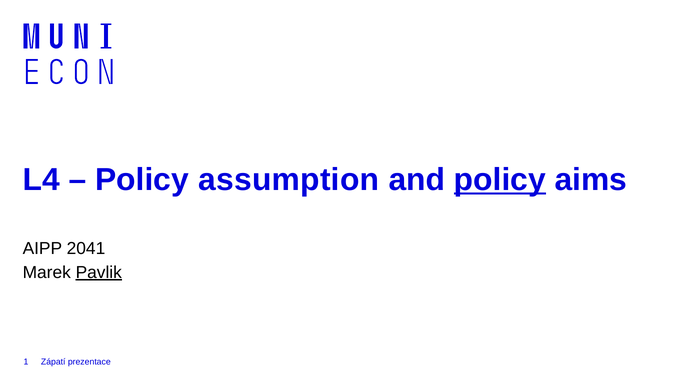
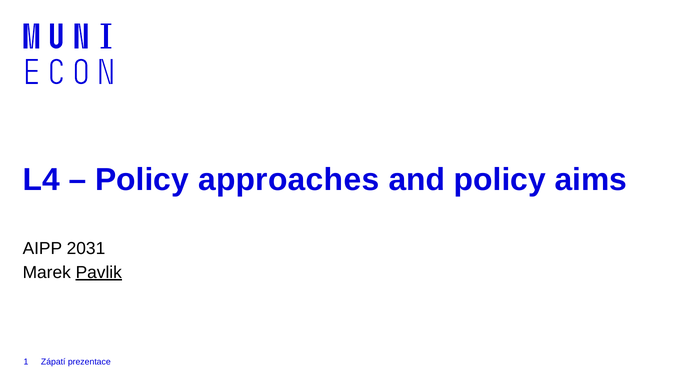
assumption: assumption -> approaches
policy at (500, 180) underline: present -> none
2041: 2041 -> 2031
